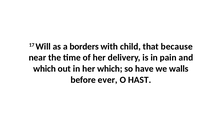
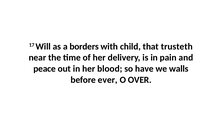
because: because -> trusteth
which at (45, 69): which -> peace
her which: which -> blood
HAST: HAST -> OVER
